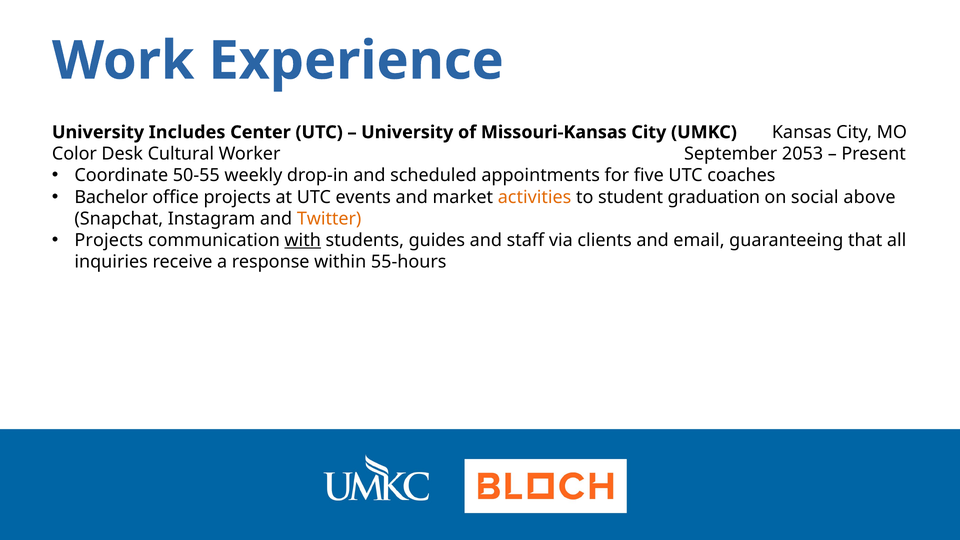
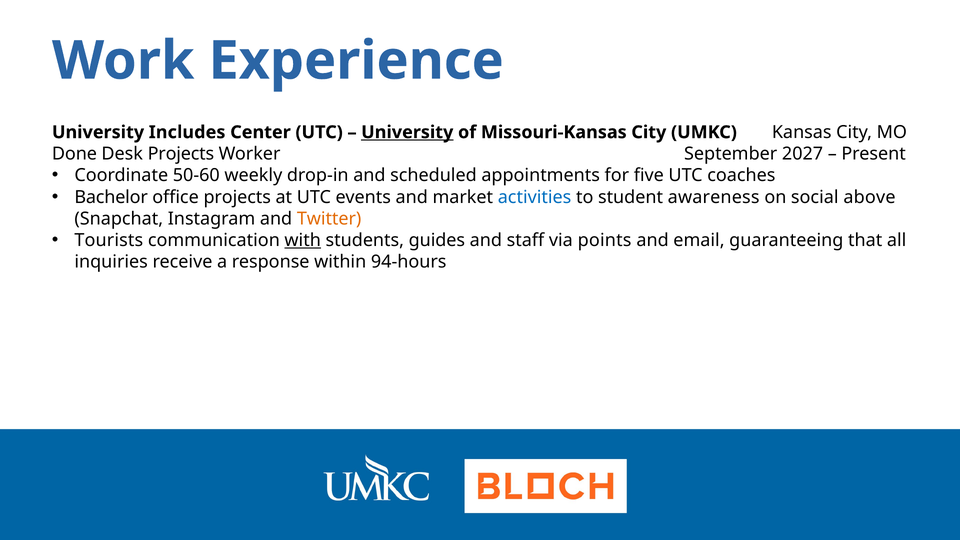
University at (407, 132) underline: none -> present
Color: Color -> Done
Desk Cultural: Cultural -> Projects
2053: 2053 -> 2027
50-55: 50-55 -> 50-60
activities colour: orange -> blue
graduation: graduation -> awareness
Projects at (109, 240): Projects -> Tourists
clients: clients -> points
55-hours: 55-hours -> 94-hours
